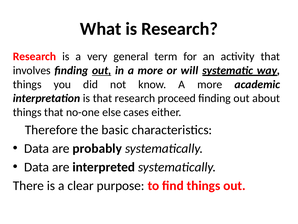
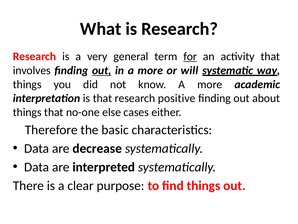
for underline: none -> present
proceed: proceed -> positive
probably: probably -> decrease
